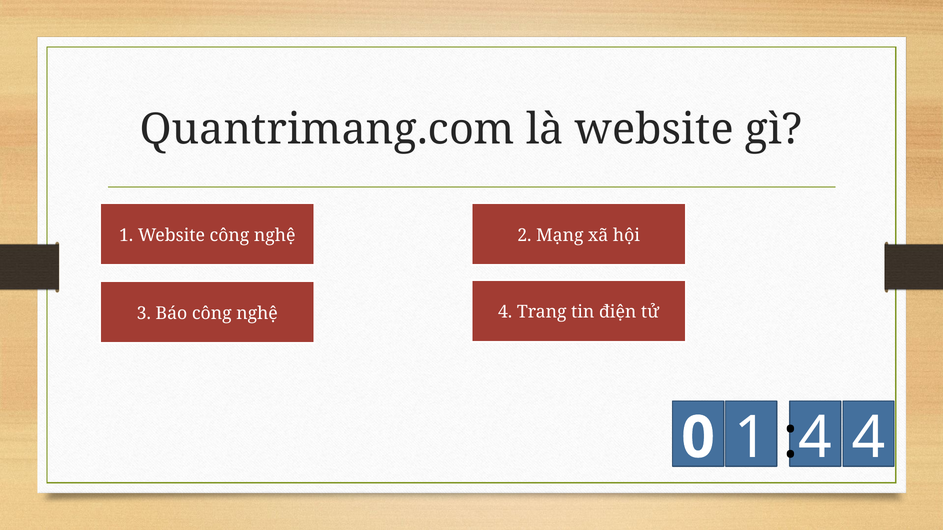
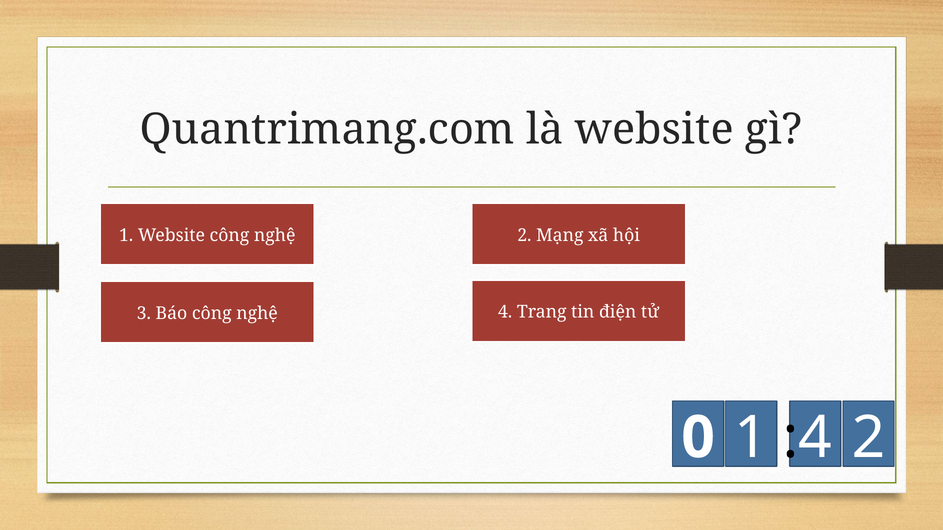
1 4: 4 -> 2
